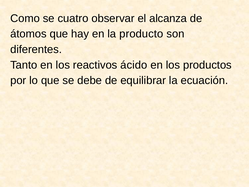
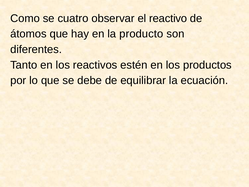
alcanza: alcanza -> reactivo
ácido: ácido -> estén
